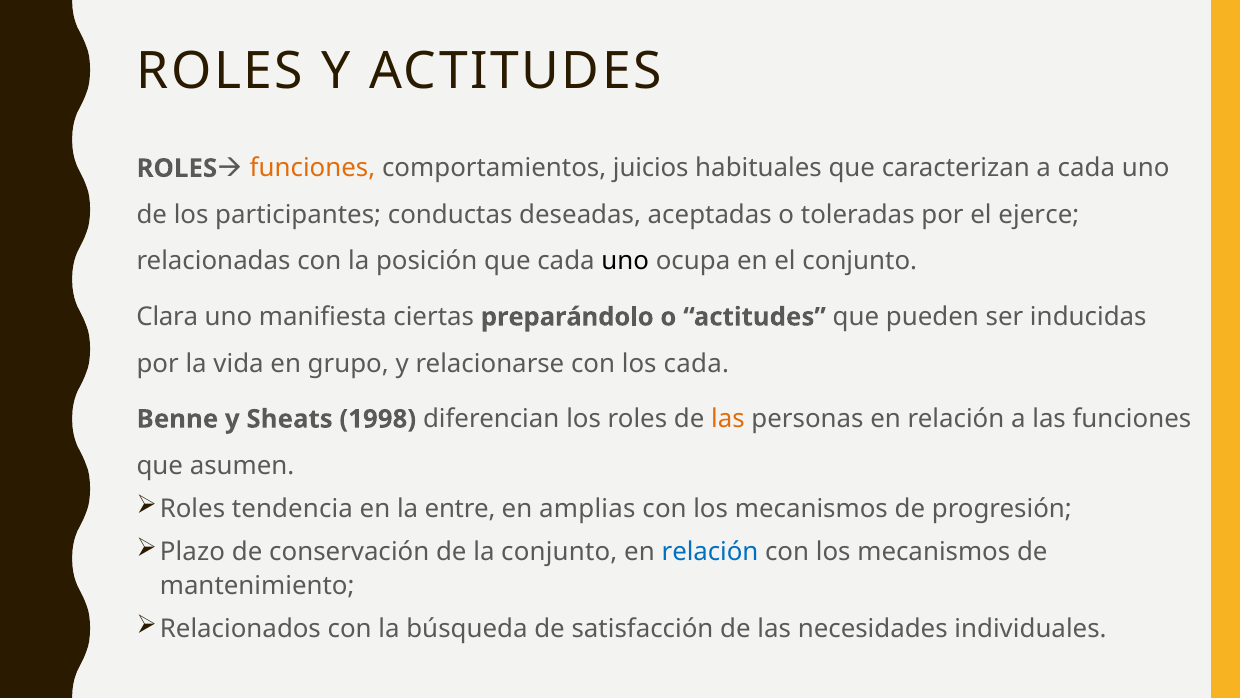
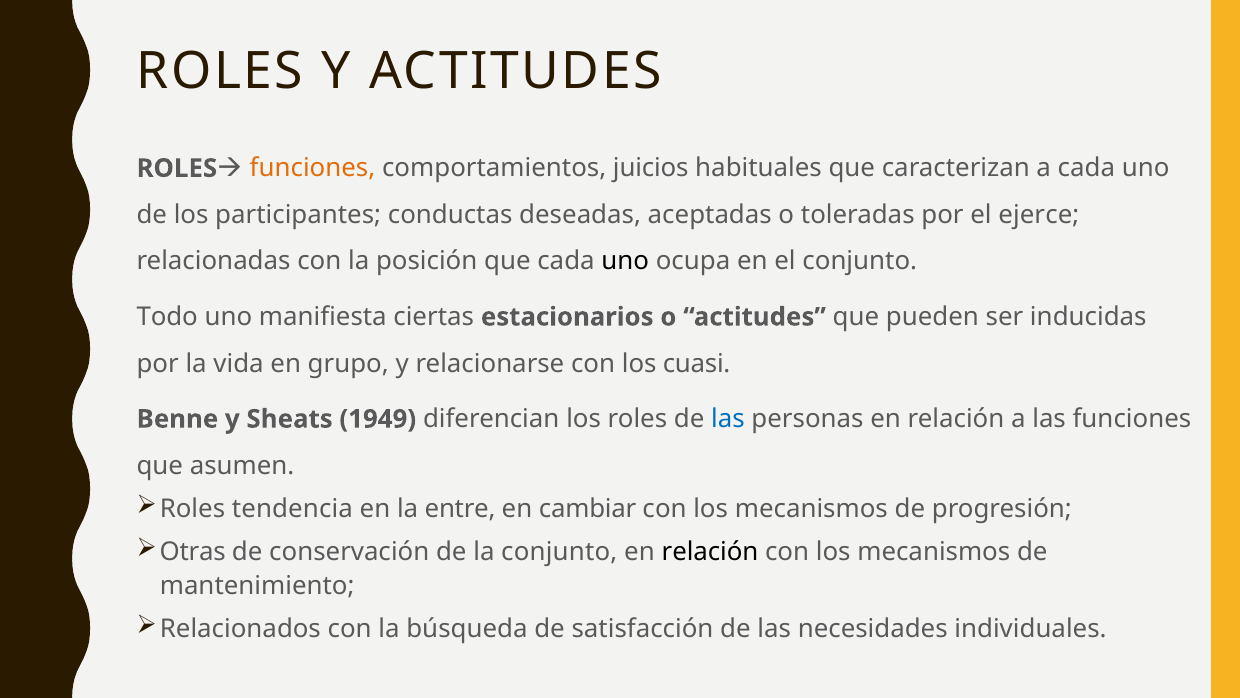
Clara: Clara -> Todo
preparándolo: preparándolo -> estacionarios
los cada: cada -> cuasi
1998: 1998 -> 1949
las at (728, 419) colour: orange -> blue
amplias: amplias -> cambiar
Plazo: Plazo -> Otras
relación at (710, 552) colour: blue -> black
